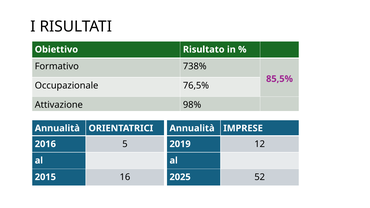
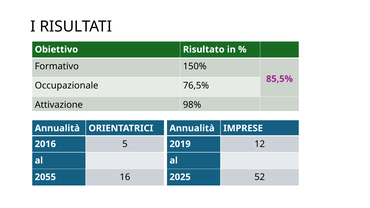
738%: 738% -> 150%
2015: 2015 -> 2055
